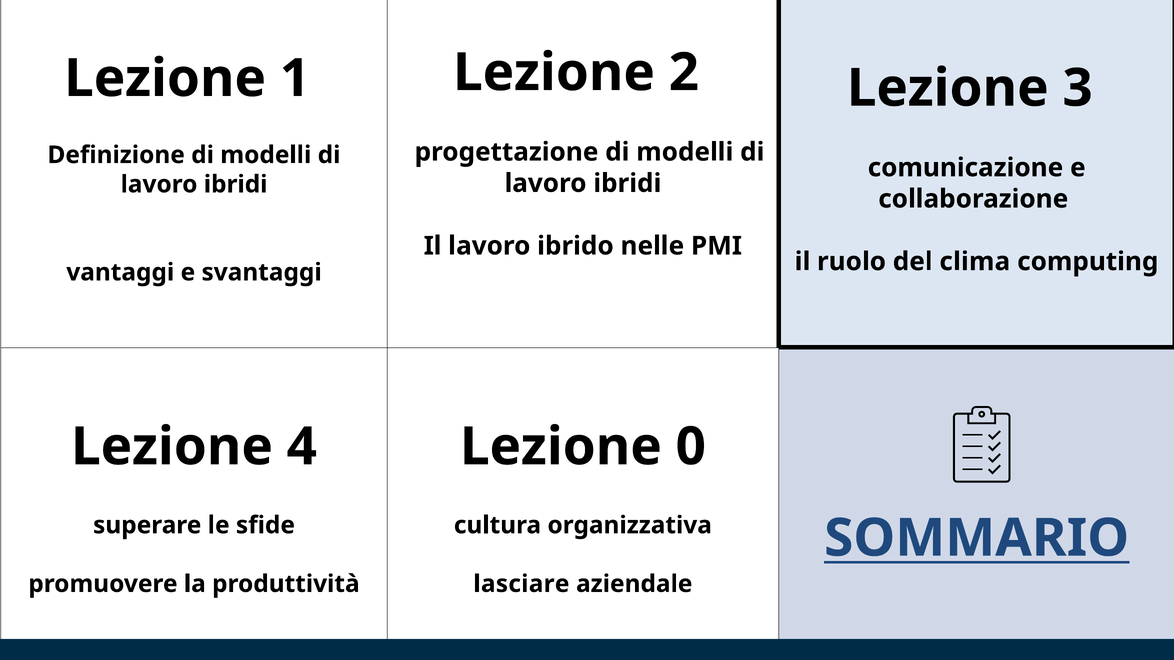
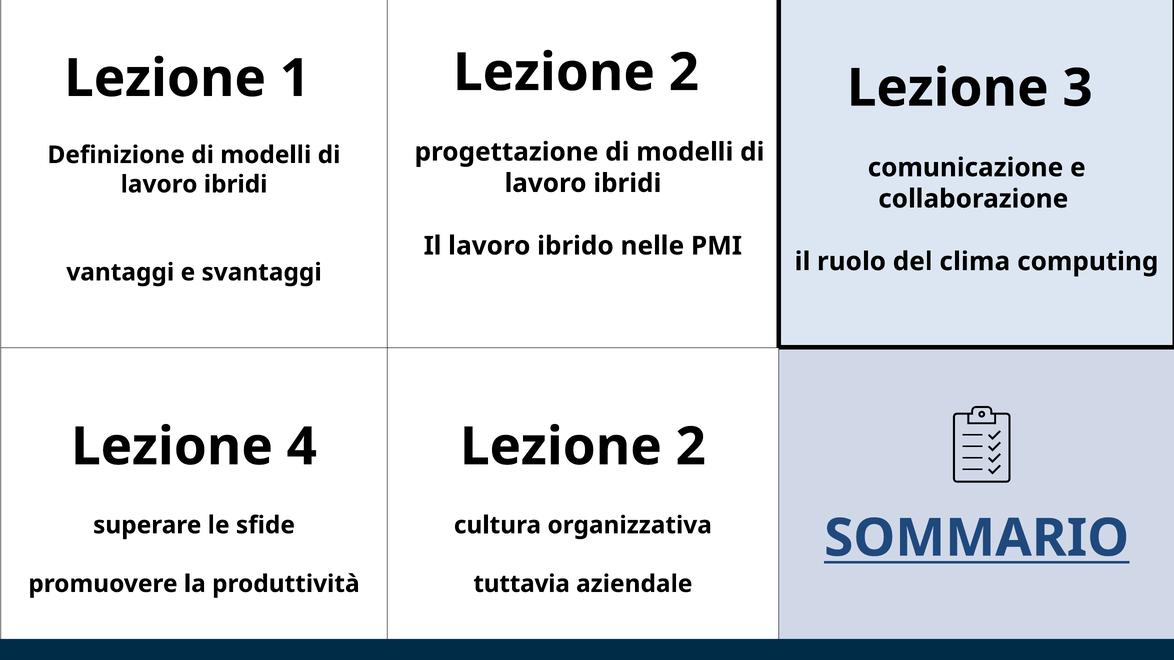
0 at (691, 447): 0 -> 2
lasciare: lasciare -> tuttavia
